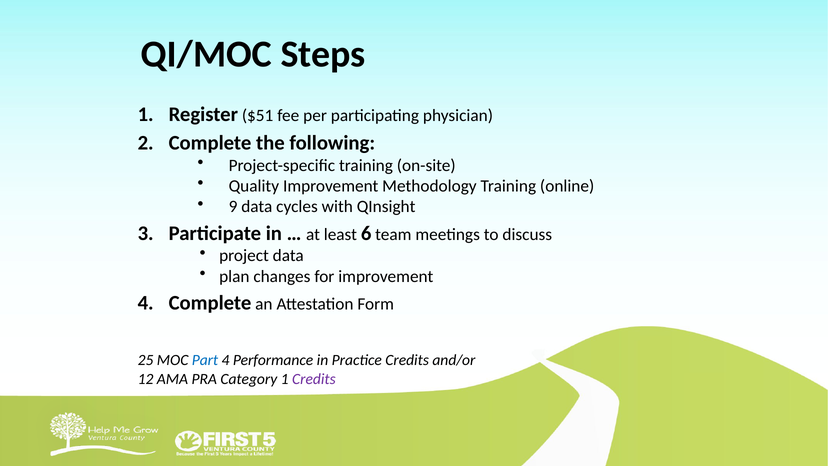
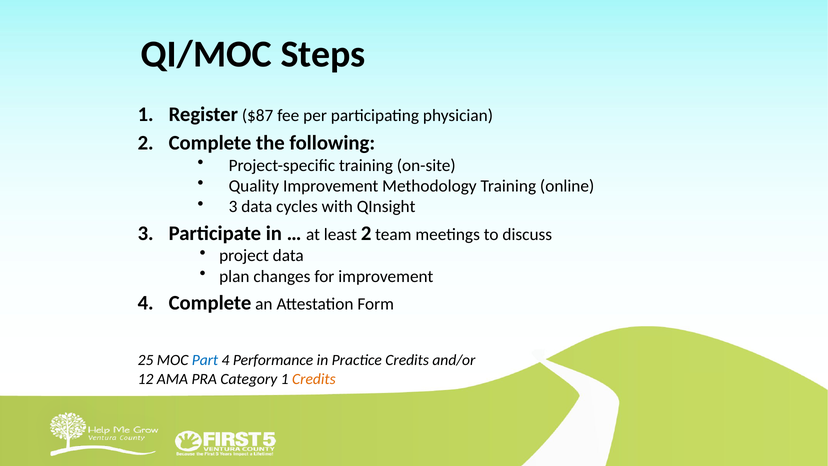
$51: $51 -> $87
9 at (233, 207): 9 -> 3
least 6: 6 -> 2
Credits at (314, 379) colour: purple -> orange
